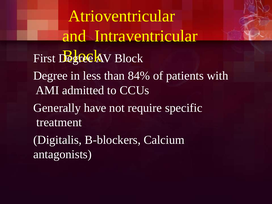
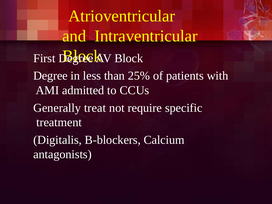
84%: 84% -> 25%
have: have -> treat
